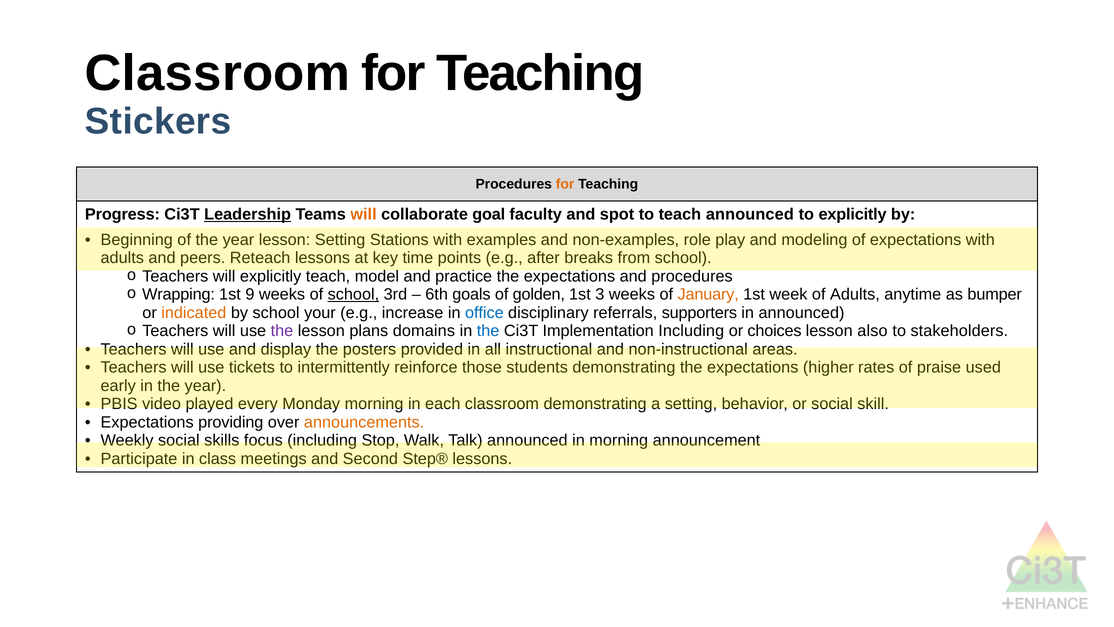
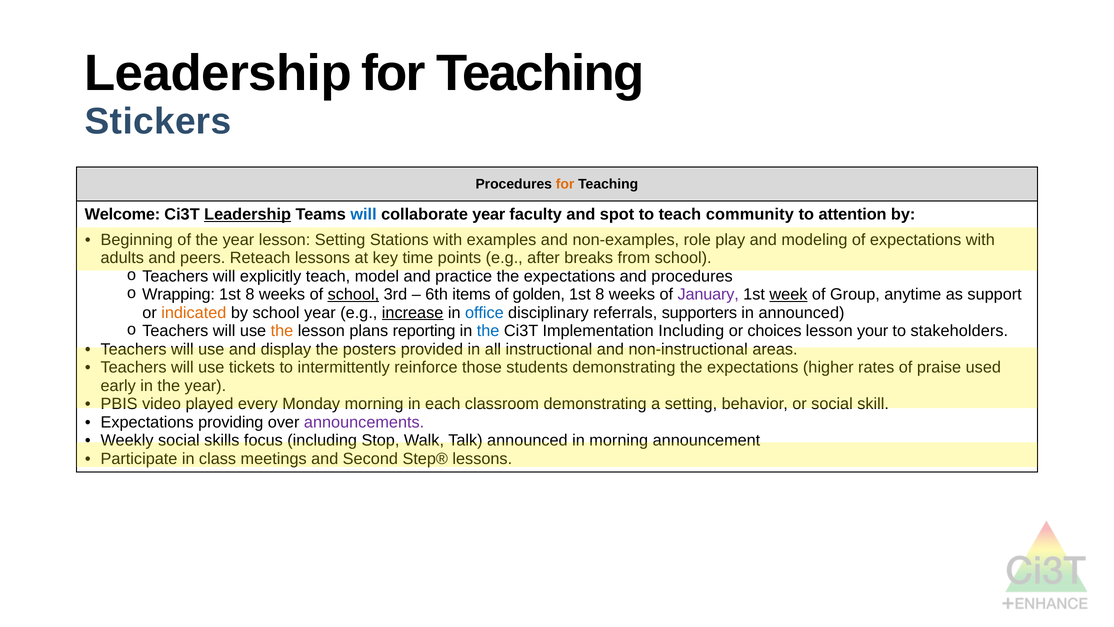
Classroom at (218, 74): Classroom -> Leadership
Progress: Progress -> Welcome
will at (364, 214) colour: orange -> blue
collaborate goal: goal -> year
teach announced: announced -> community
to explicitly: explicitly -> attention
9 at (250, 294): 9 -> 8
goals: goals -> items
3 at (600, 294): 3 -> 8
January colour: orange -> purple
week underline: none -> present
of Adults: Adults -> Group
bumper: bumper -> support
school your: your -> year
increase underline: none -> present
the at (282, 331) colour: purple -> orange
domains: domains -> reporting
also: also -> your
announcements colour: orange -> purple
